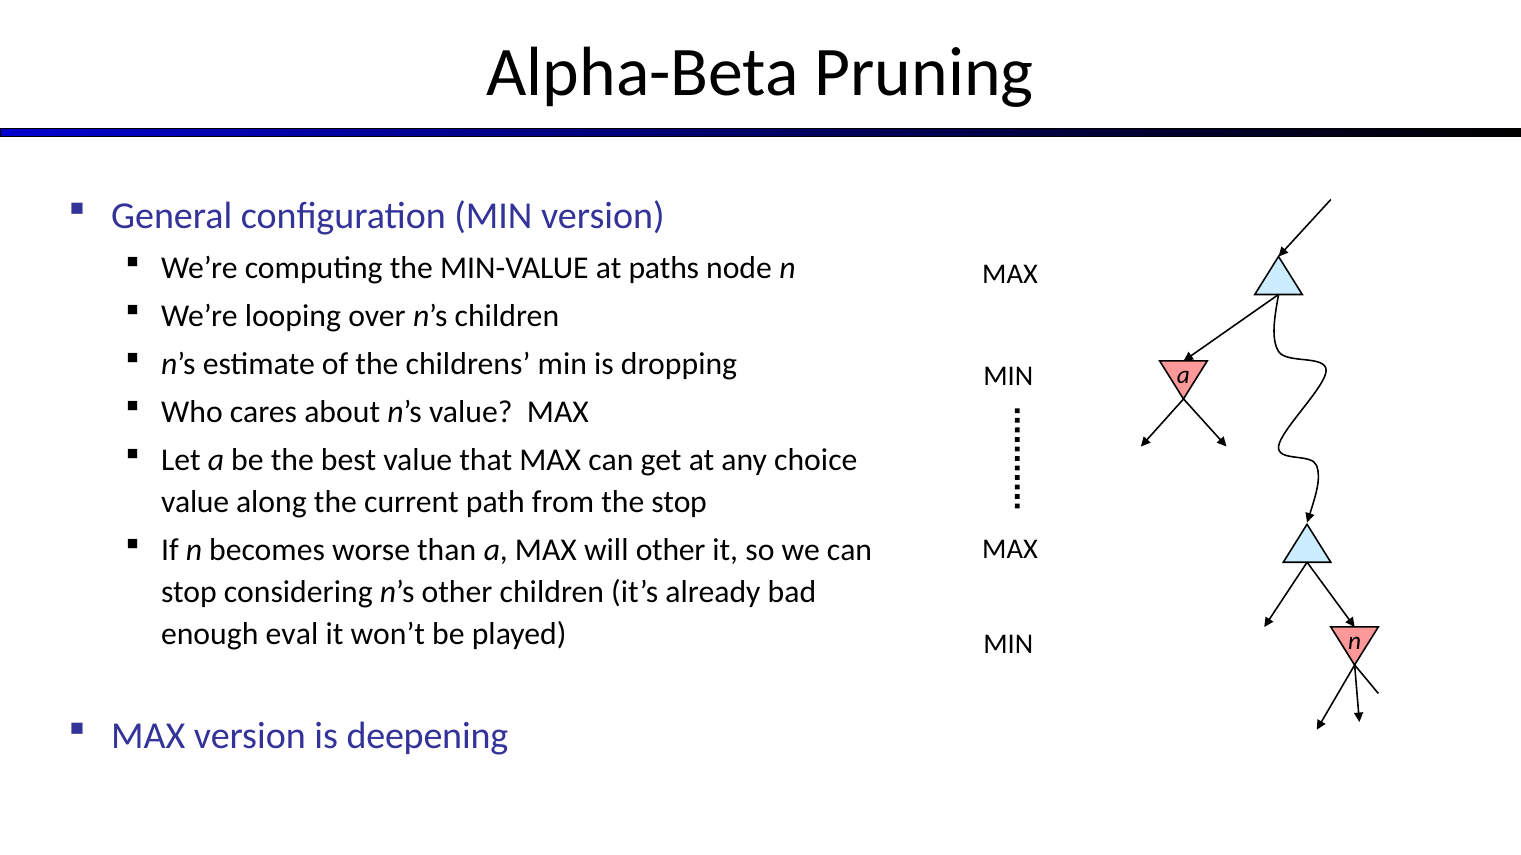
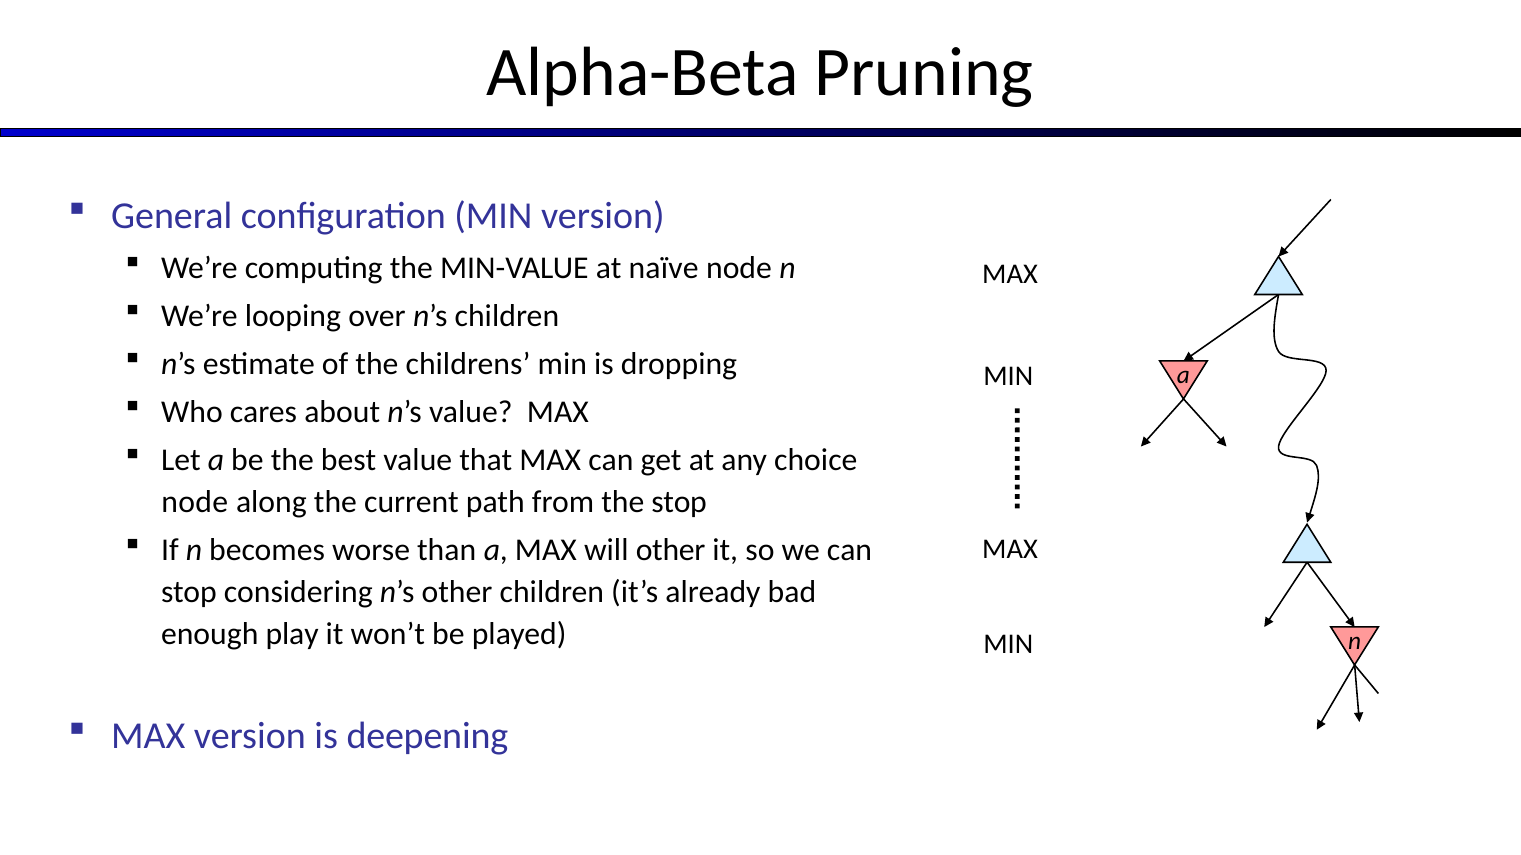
paths: paths -> naïve
value at (195, 502): value -> node
eval: eval -> play
